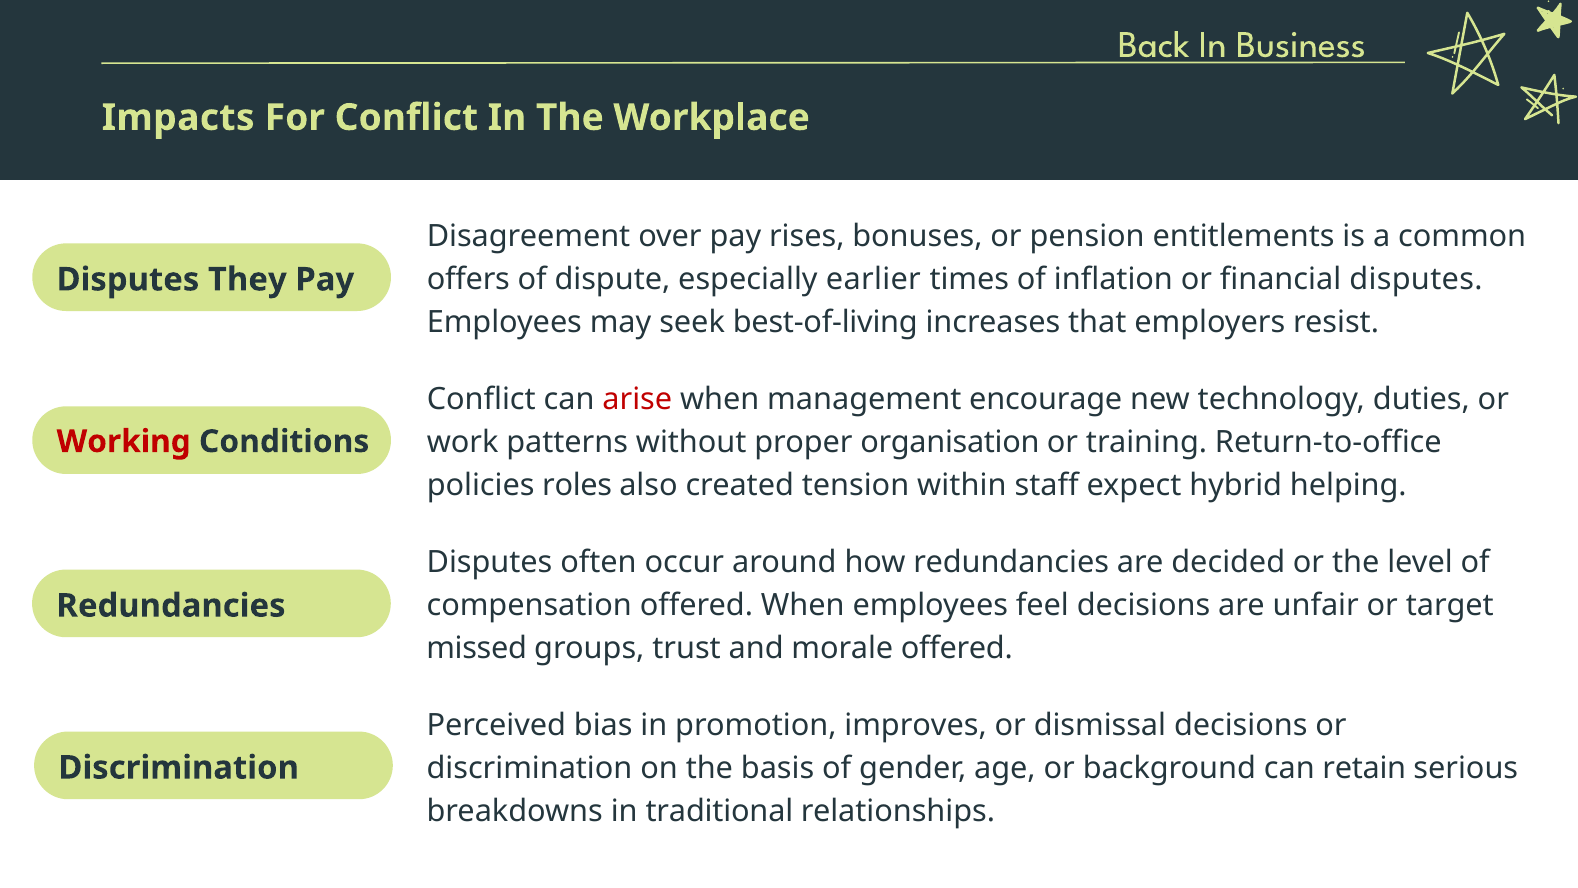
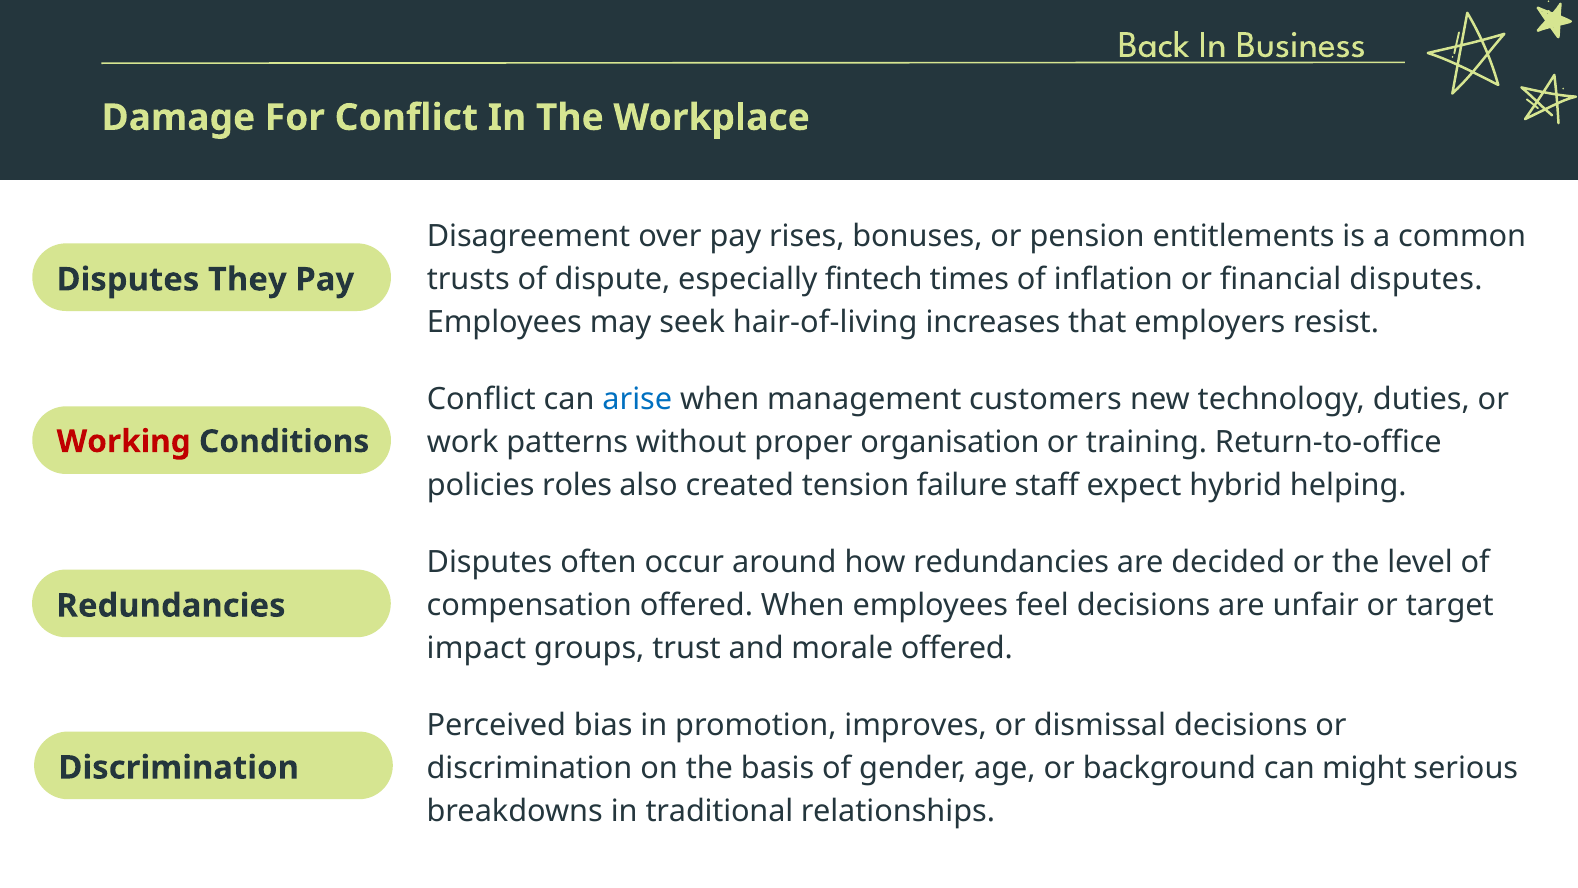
Impacts: Impacts -> Damage
offers: offers -> trusts
earlier: earlier -> fintech
best-of-living: best-of-living -> hair-of-living
arise colour: red -> blue
encourage: encourage -> customers
within: within -> failure
missed: missed -> impact
retain: retain -> might
